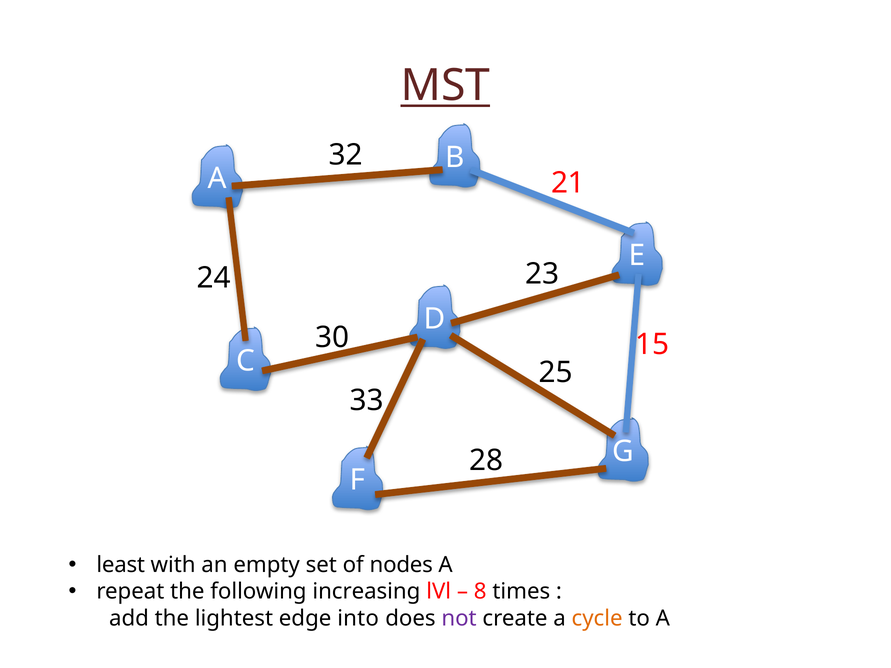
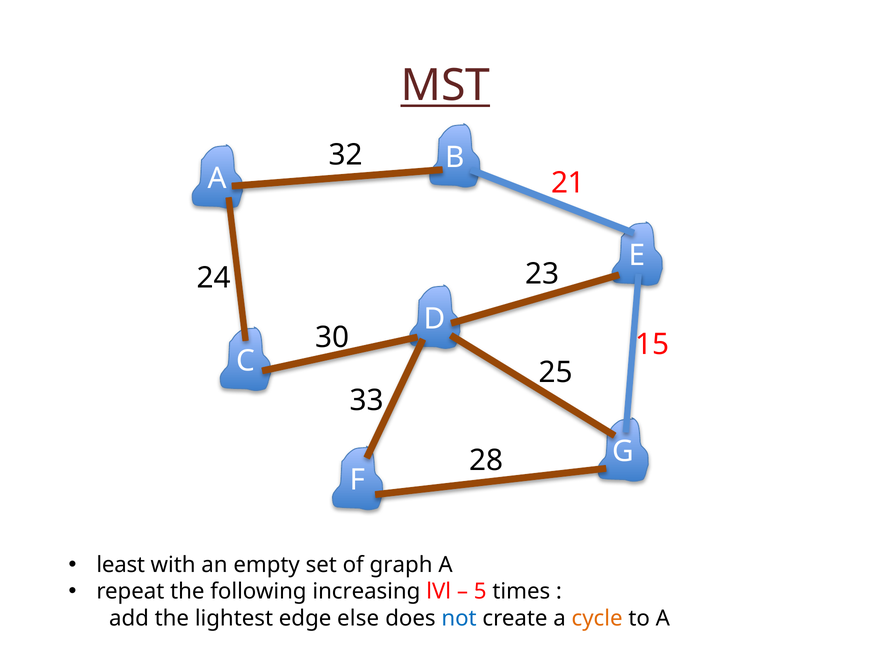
nodes: nodes -> graph
8: 8 -> 5
into: into -> else
not colour: purple -> blue
